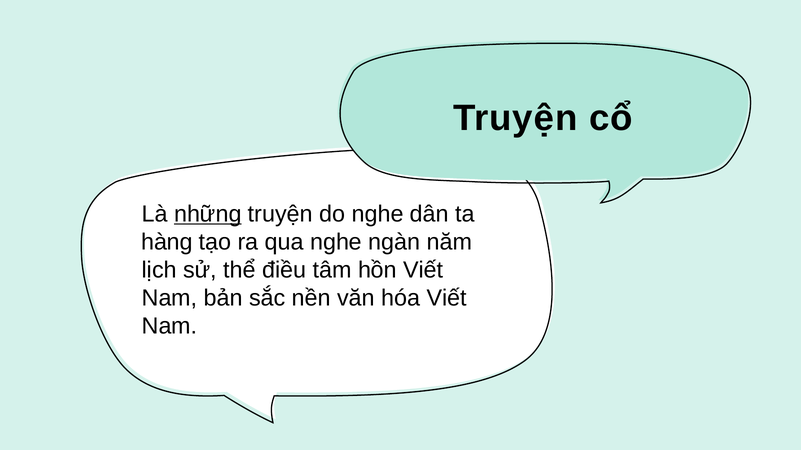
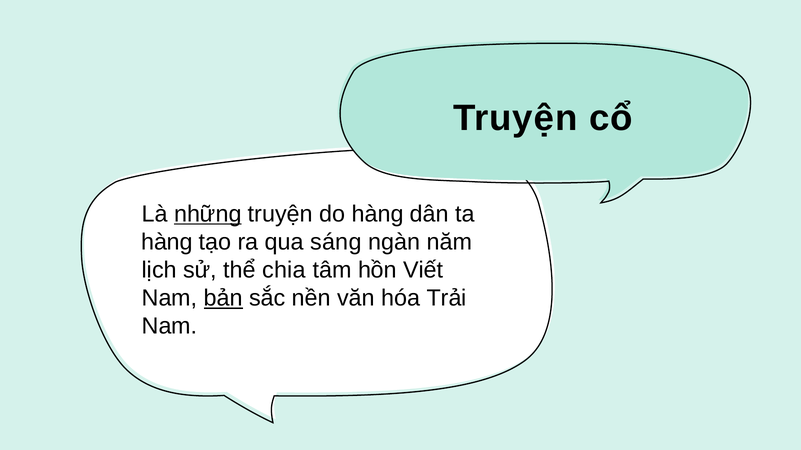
do nghe: nghe -> hàng
qua nghe: nghe -> sáng
điều: điều -> chia
bản underline: none -> present
hóa Viết: Viết -> Trải
